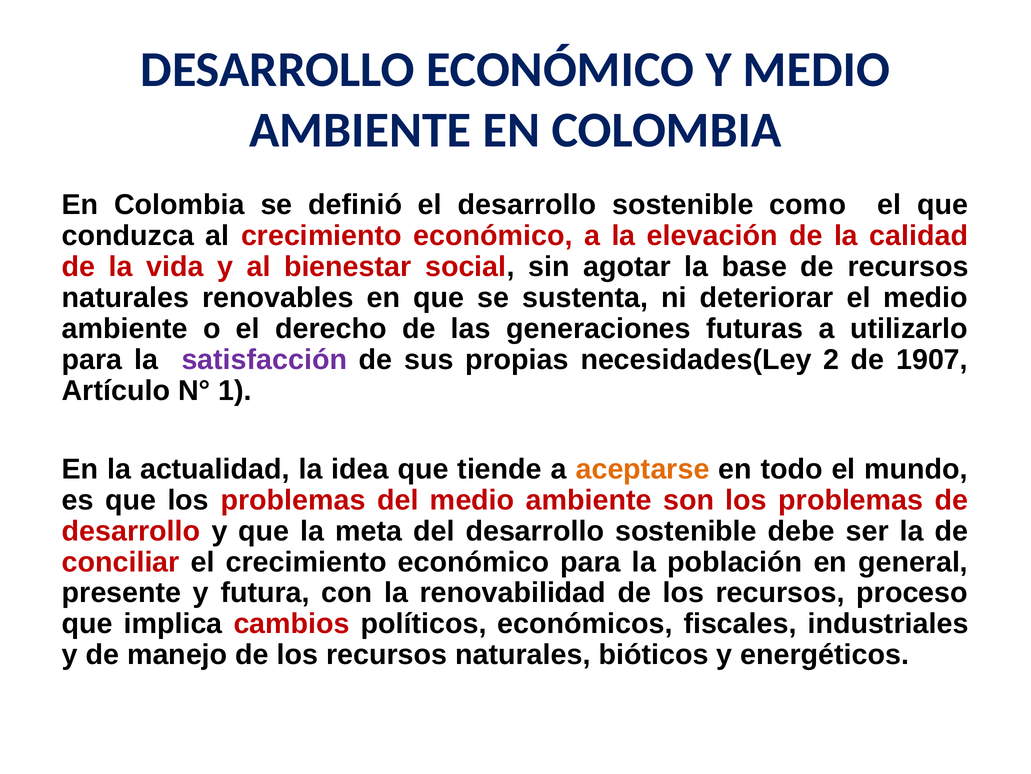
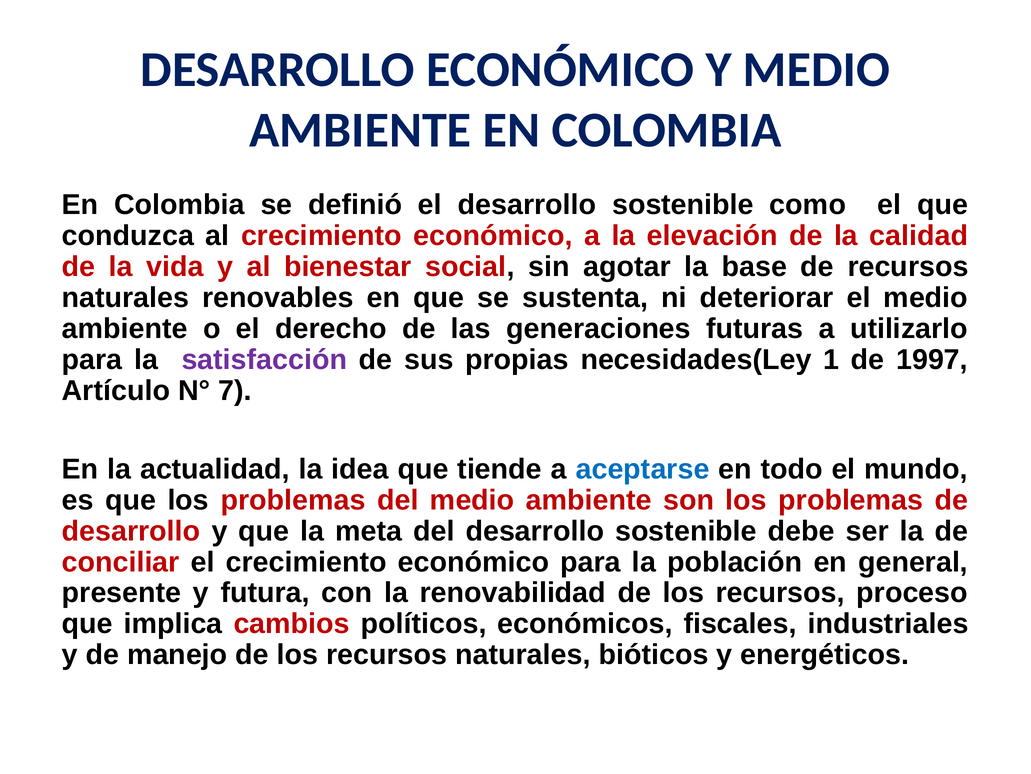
2: 2 -> 1
1907: 1907 -> 1997
1: 1 -> 7
aceptarse colour: orange -> blue
